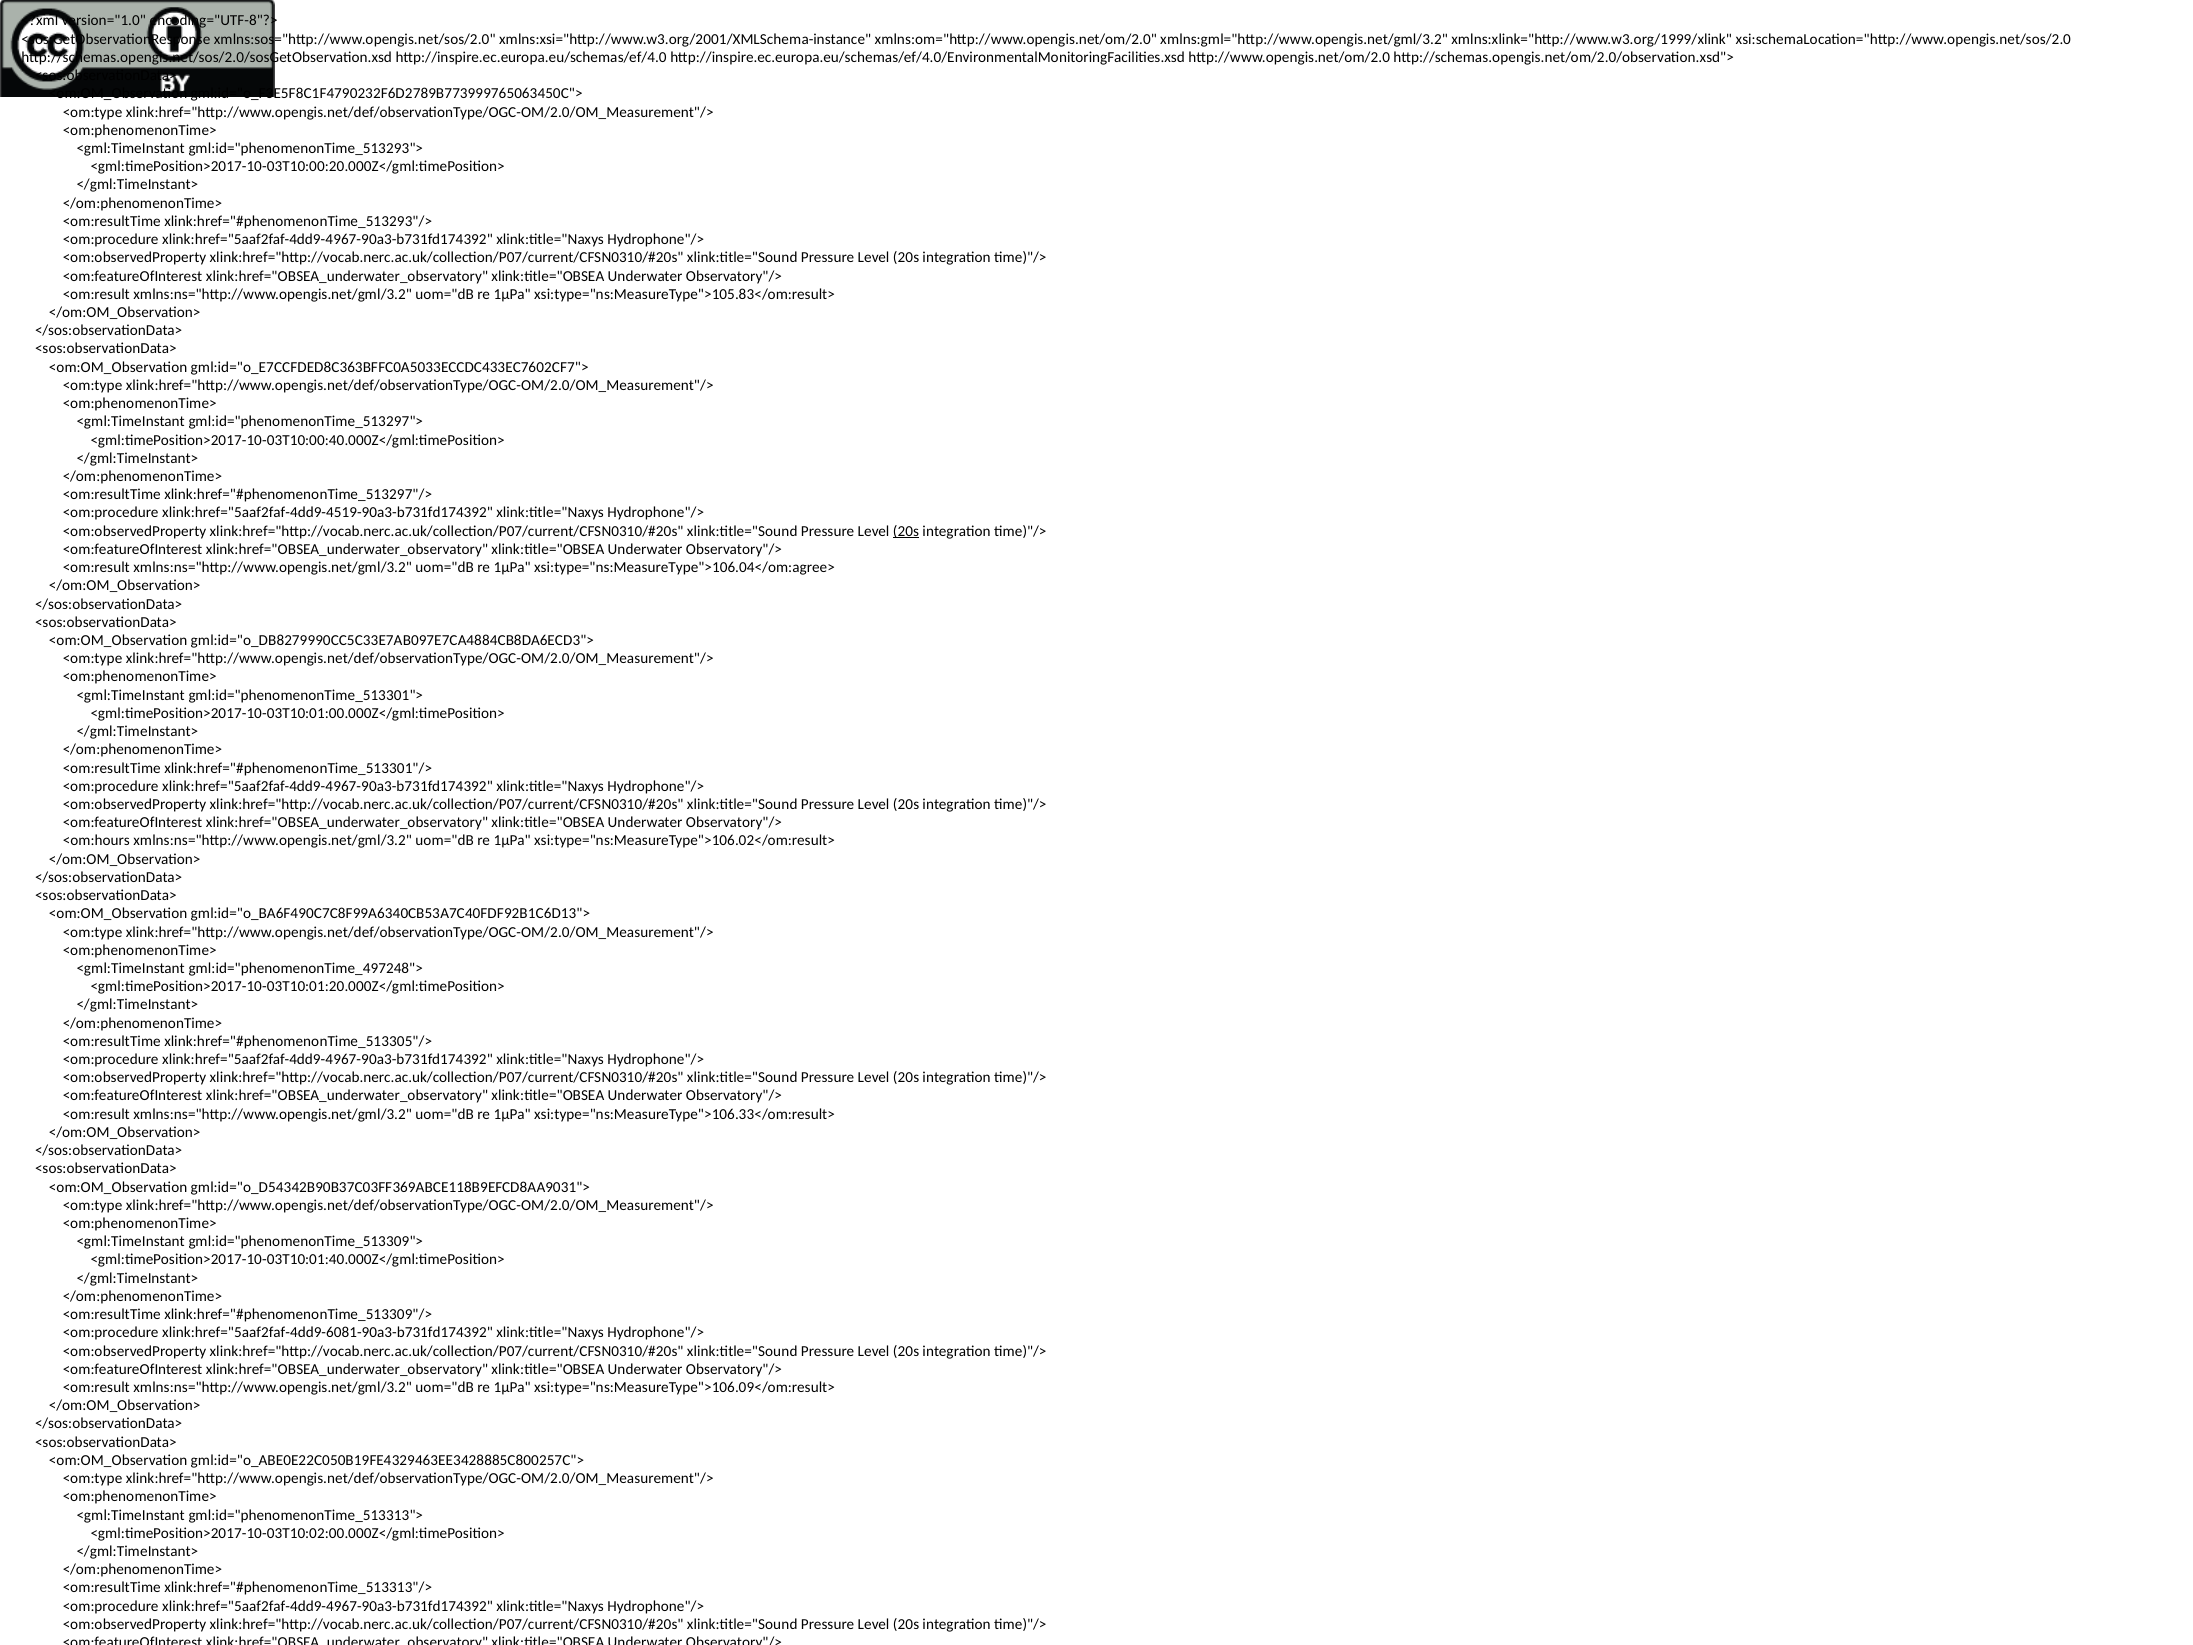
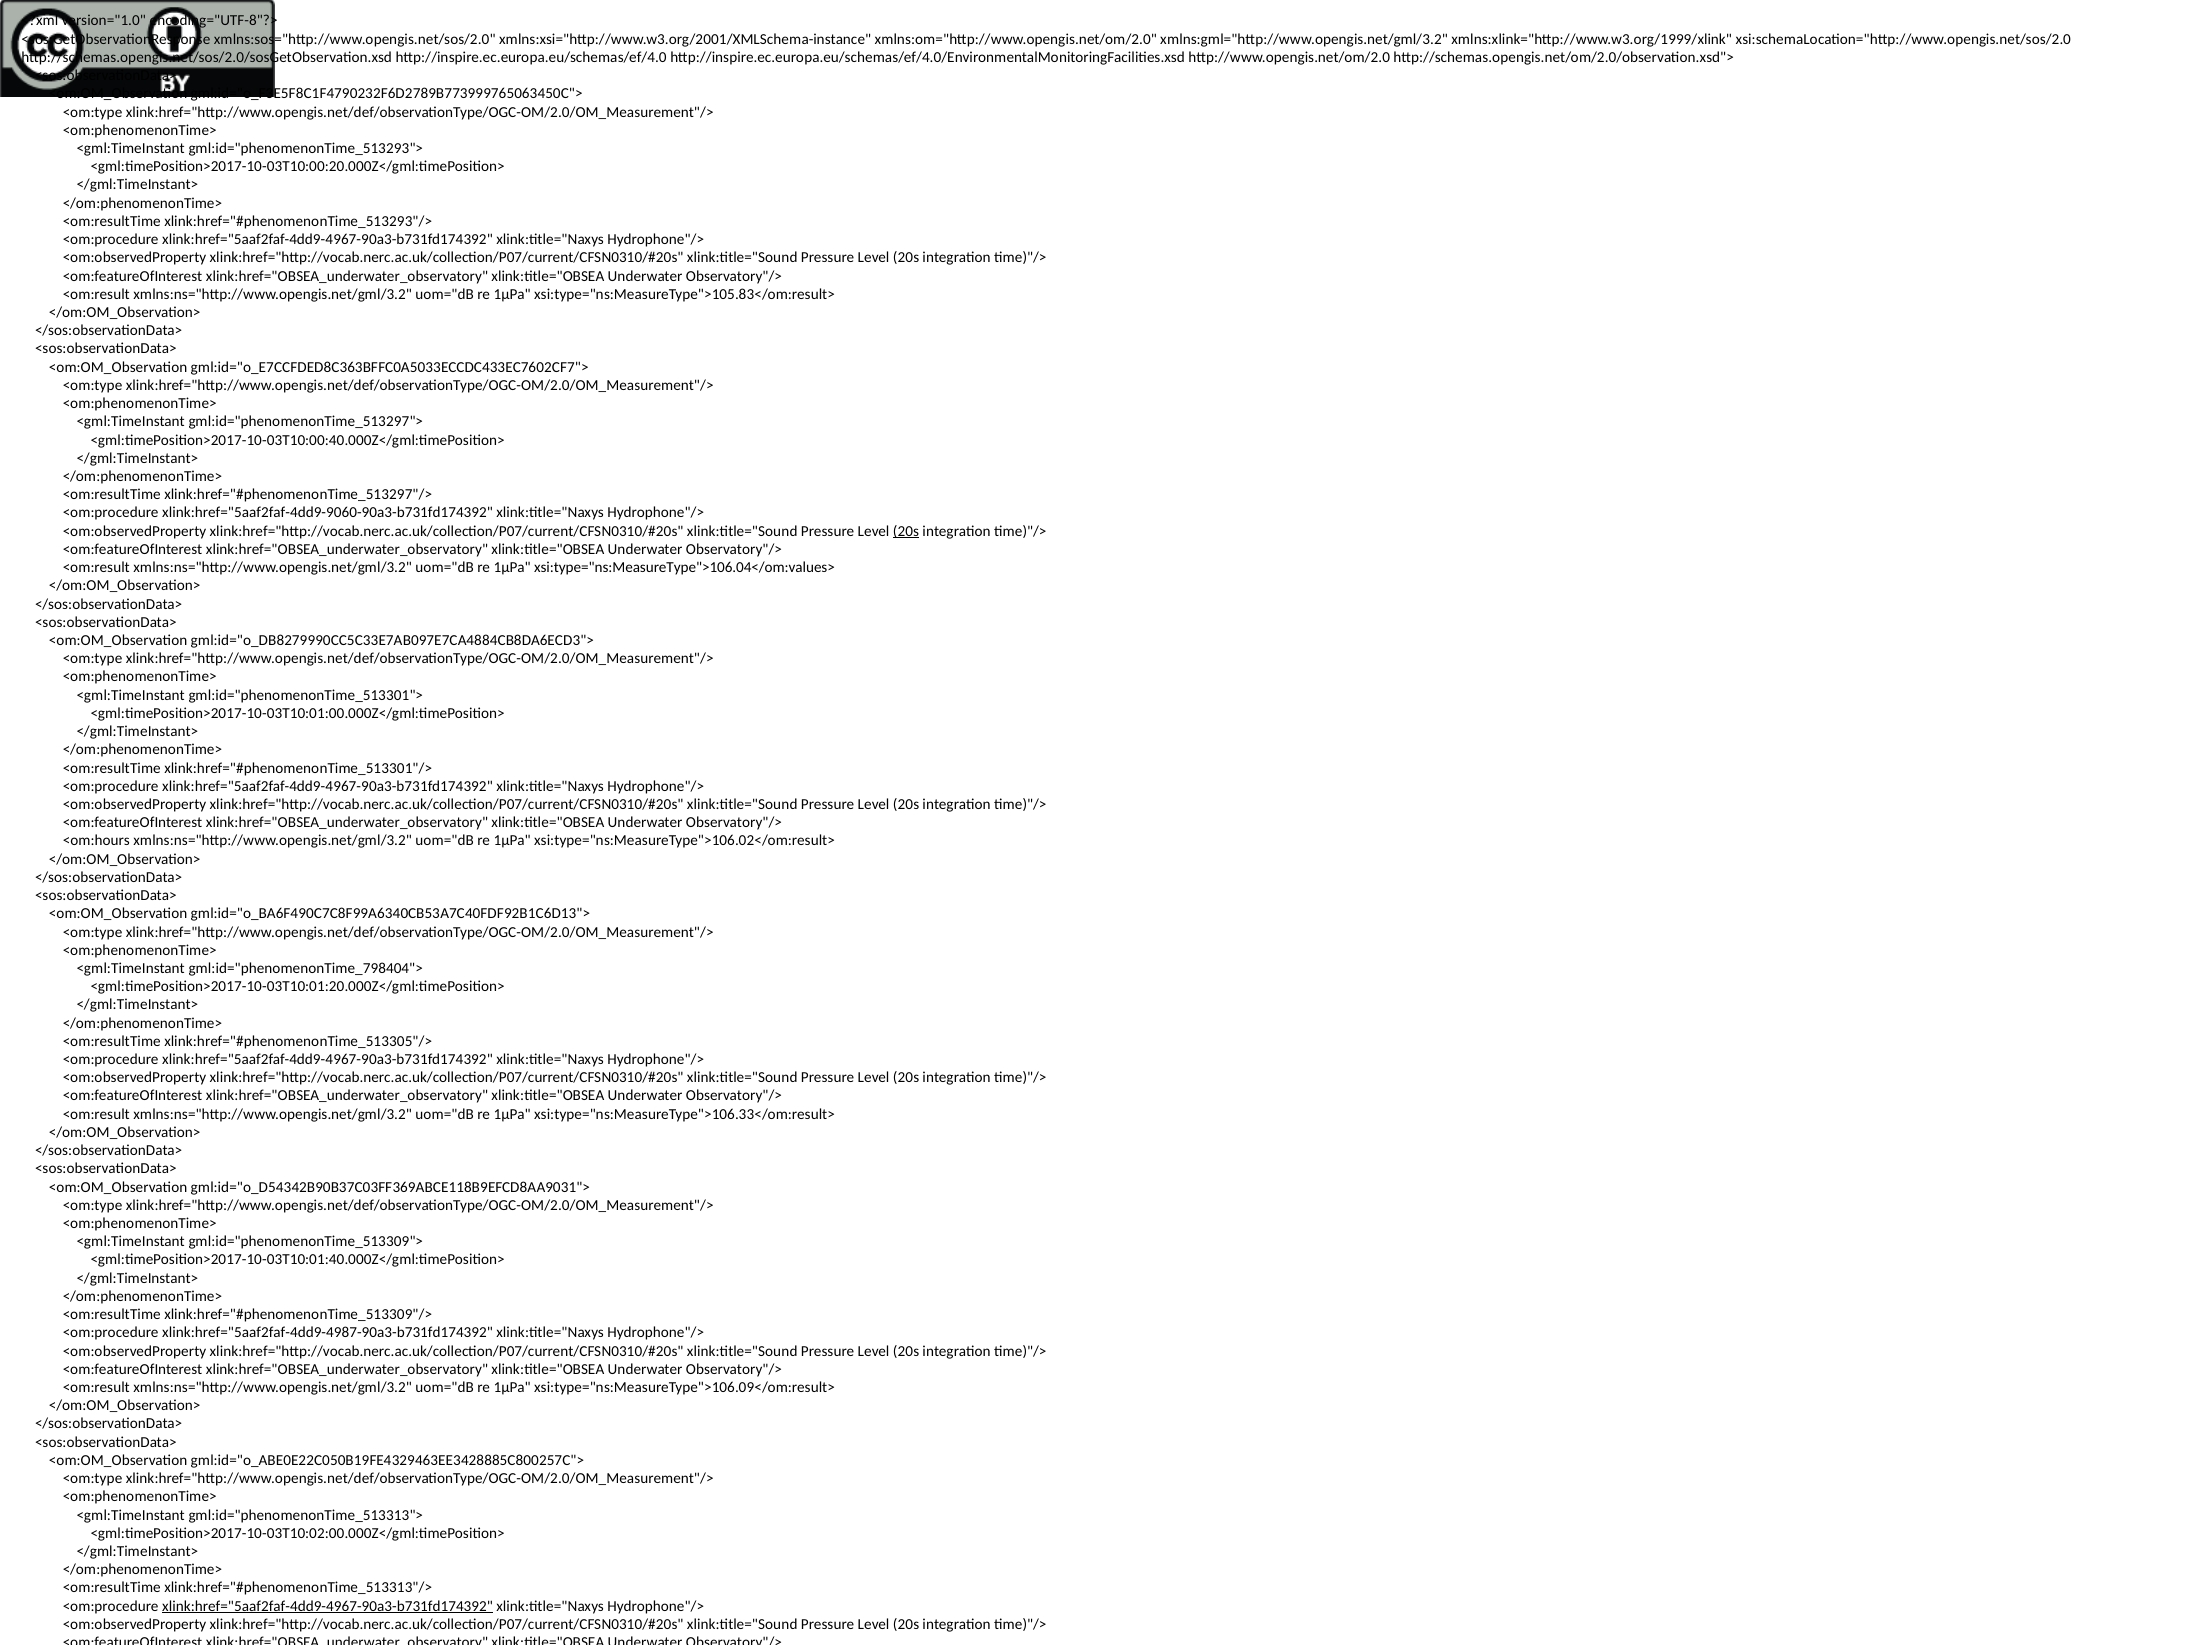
xlink:href="5aaf2faf-4dd9-4519-90a3-b731fd174392: xlink:href="5aaf2faf-4dd9-4519-90a3-b731fd174392 -> xlink:href="5aaf2faf-4dd9-9060-90a3-b731fd174392
xsi:type="ns:MeasureType">106.04</om:agree>: xsi:type="ns:MeasureType">106.04</om:agree> -> xsi:type="ns:MeasureType">106.04</om:values>
gml:id="phenomenonTime_497248">: gml:id="phenomenonTime_497248"> -> gml:id="phenomenonTime_798404">
xlink:href="5aaf2faf-4dd9-6081-90a3-b731fd174392: xlink:href="5aaf2faf-4dd9-6081-90a3-b731fd174392 -> xlink:href="5aaf2faf-4dd9-4987-90a3-b731fd174392
xlink:href="5aaf2faf-4dd9-4967-90a3-b731fd174392 at (328, 1606) underline: none -> present
